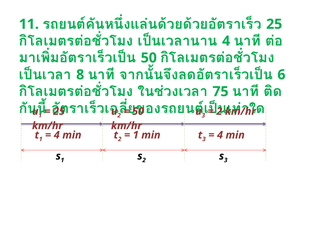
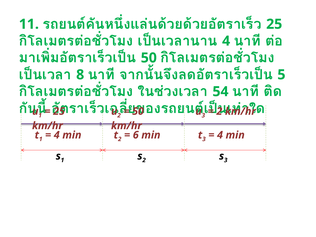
6: 6 -> 5
75: 75 -> 54
1 at (136, 135): 1 -> 6
